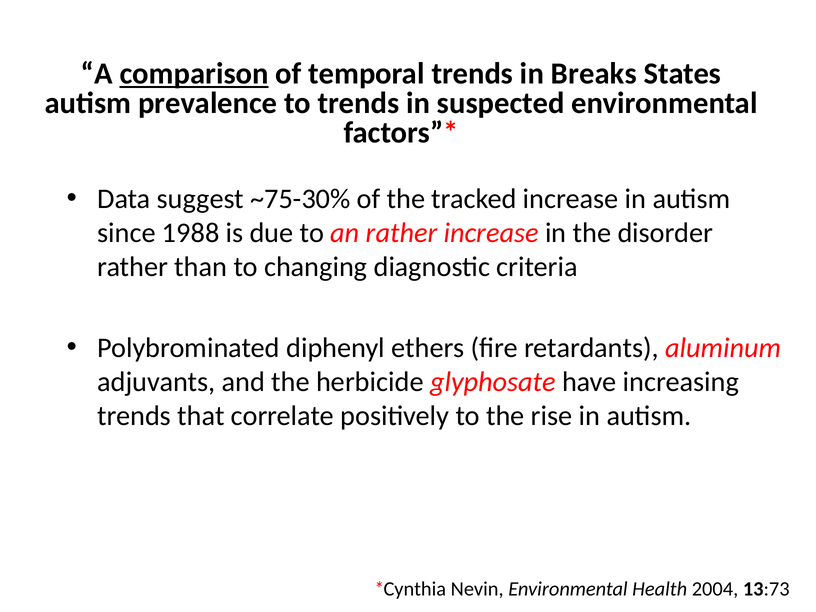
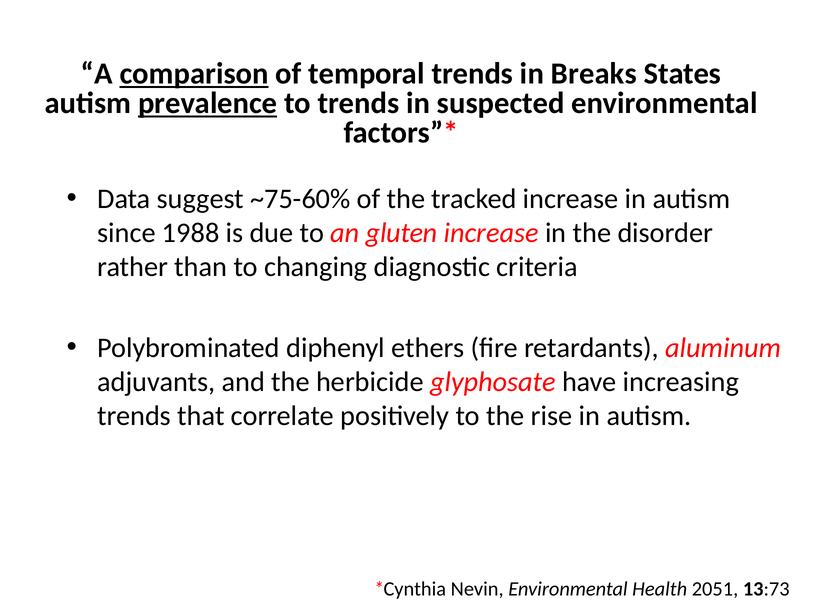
prevalence underline: none -> present
~75-30%: ~75-30% -> ~75-60%
an rather: rather -> gluten
2004: 2004 -> 2051
